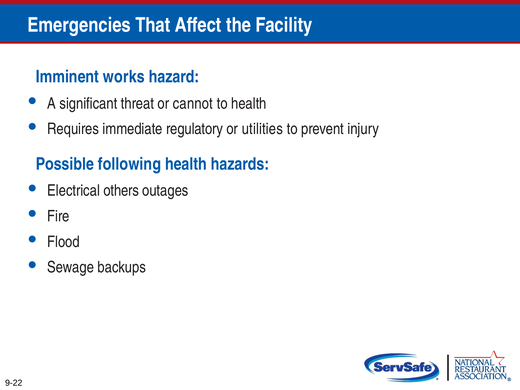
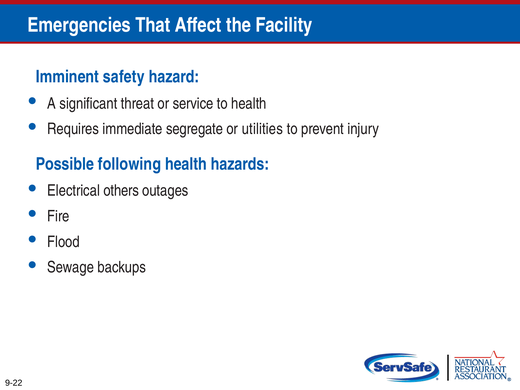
works: works -> safety
cannot: cannot -> service
regulatory: regulatory -> segregate
